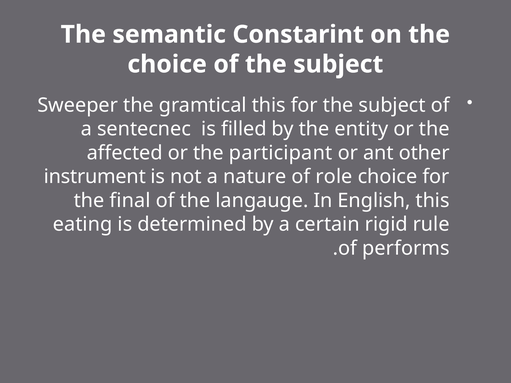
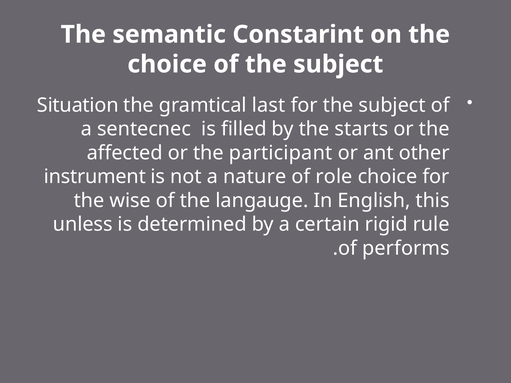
Sweeper: Sweeper -> Situation
gramtical this: this -> last
entity: entity -> starts
final: final -> wise
eating: eating -> unless
